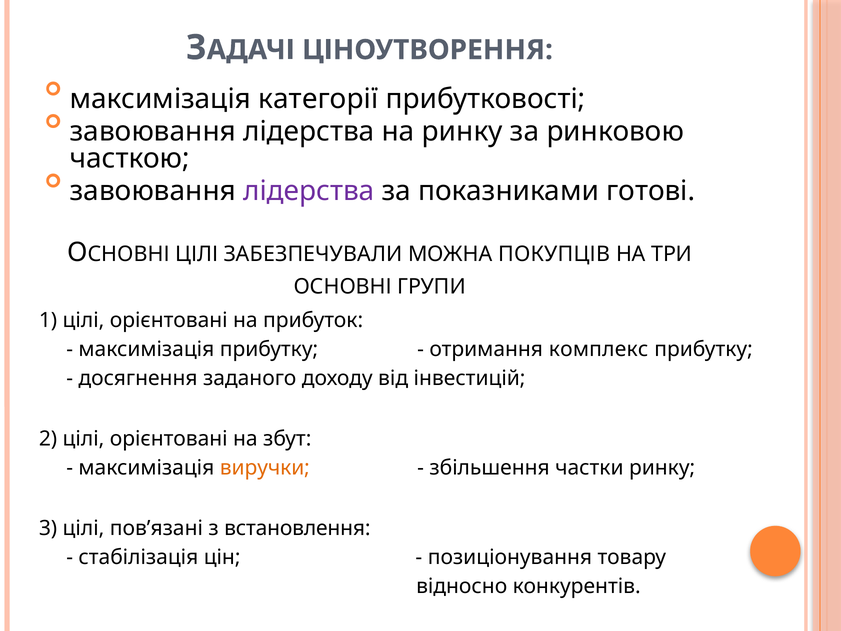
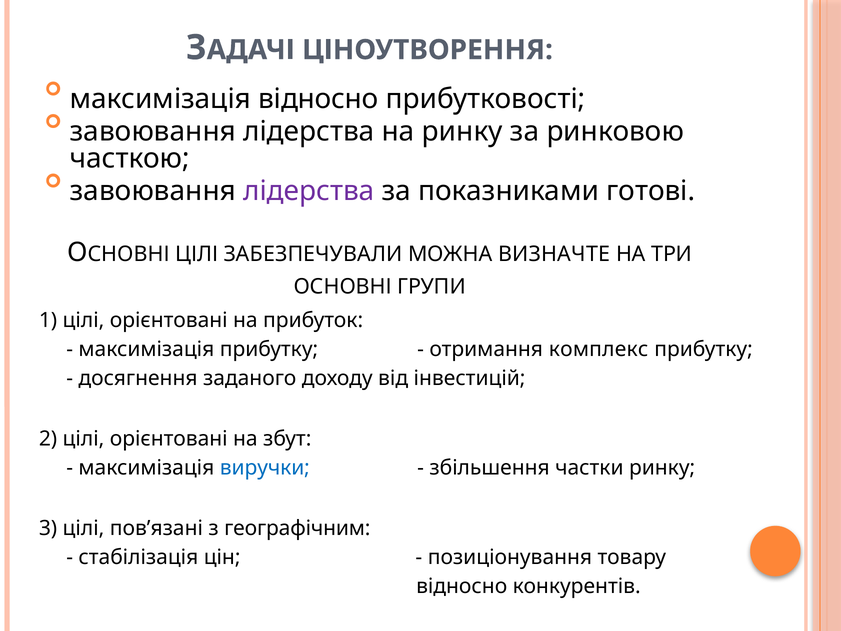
максимізація категорії: категорії -> відносно
ПОКУПЦІВ: ПОКУПЦІВ -> ВИЗНАЧТЕ
виручки colour: orange -> blue
встановлення: встановлення -> географічним
